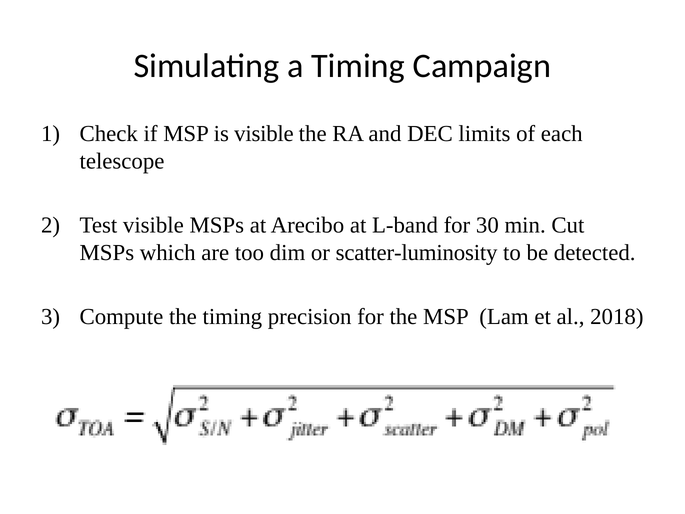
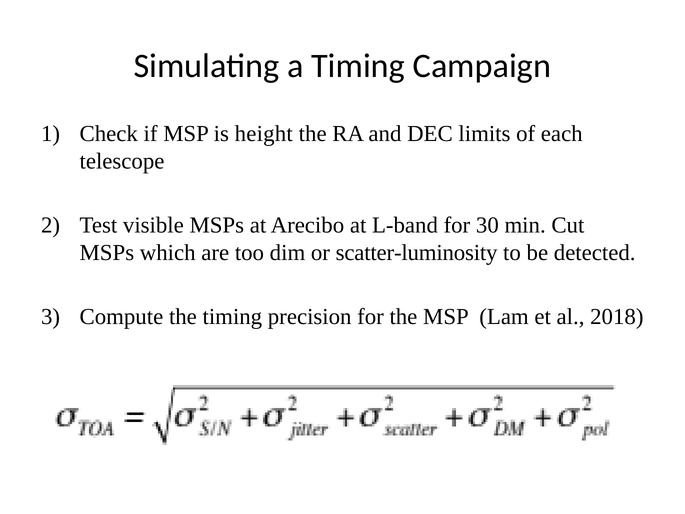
is visible: visible -> height
